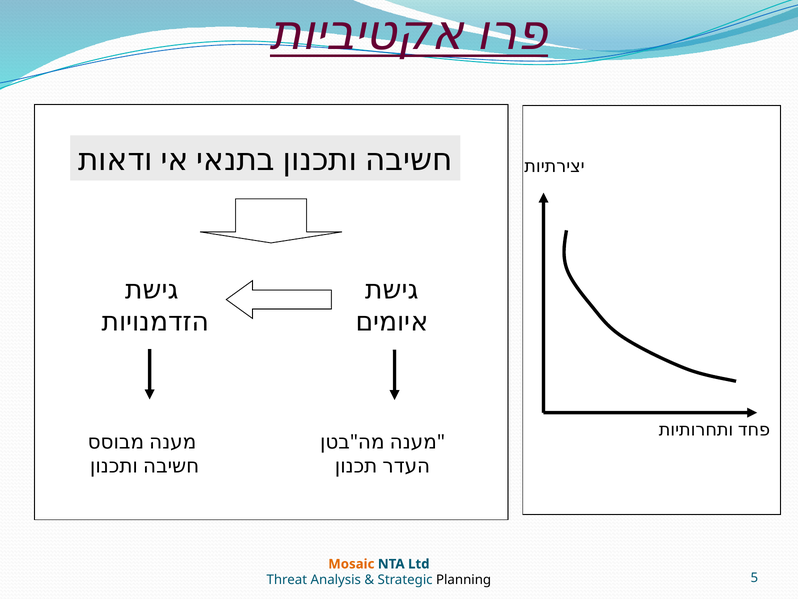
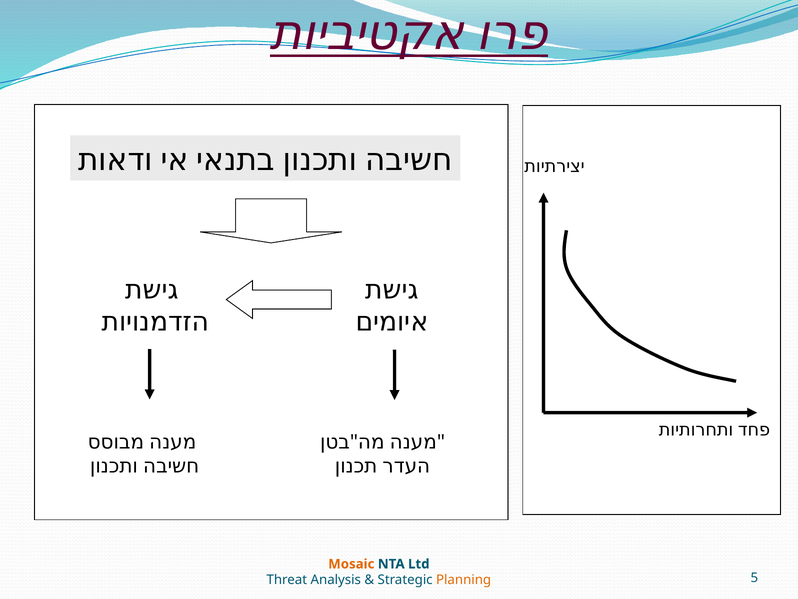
Planning colour: black -> orange
